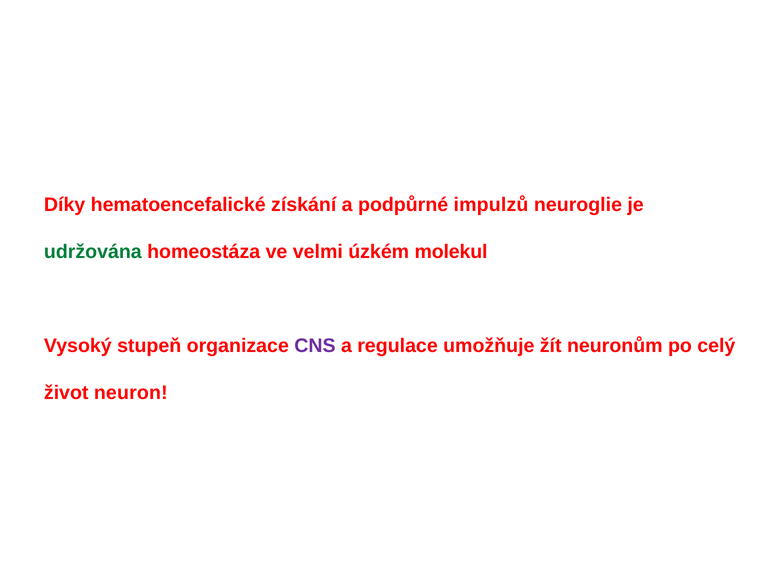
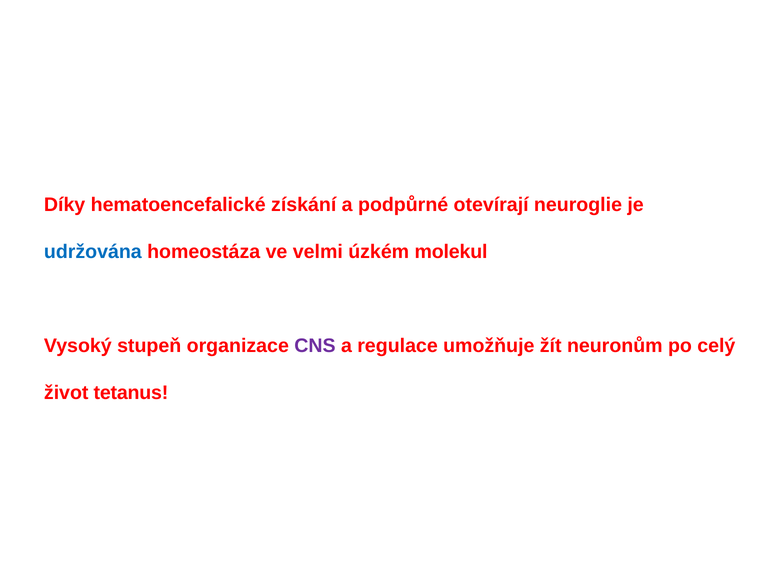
impulzů: impulzů -> otevírají
udržována colour: green -> blue
neuron: neuron -> tetanus
